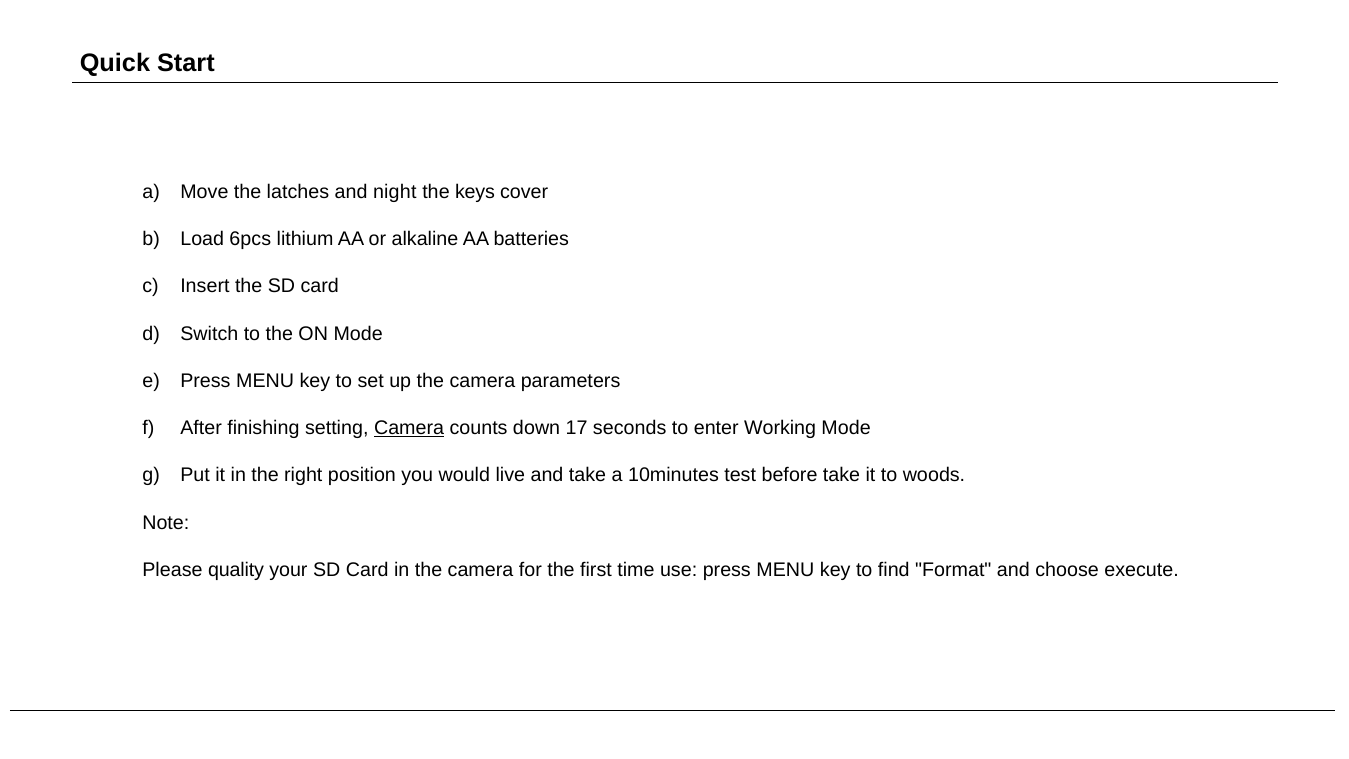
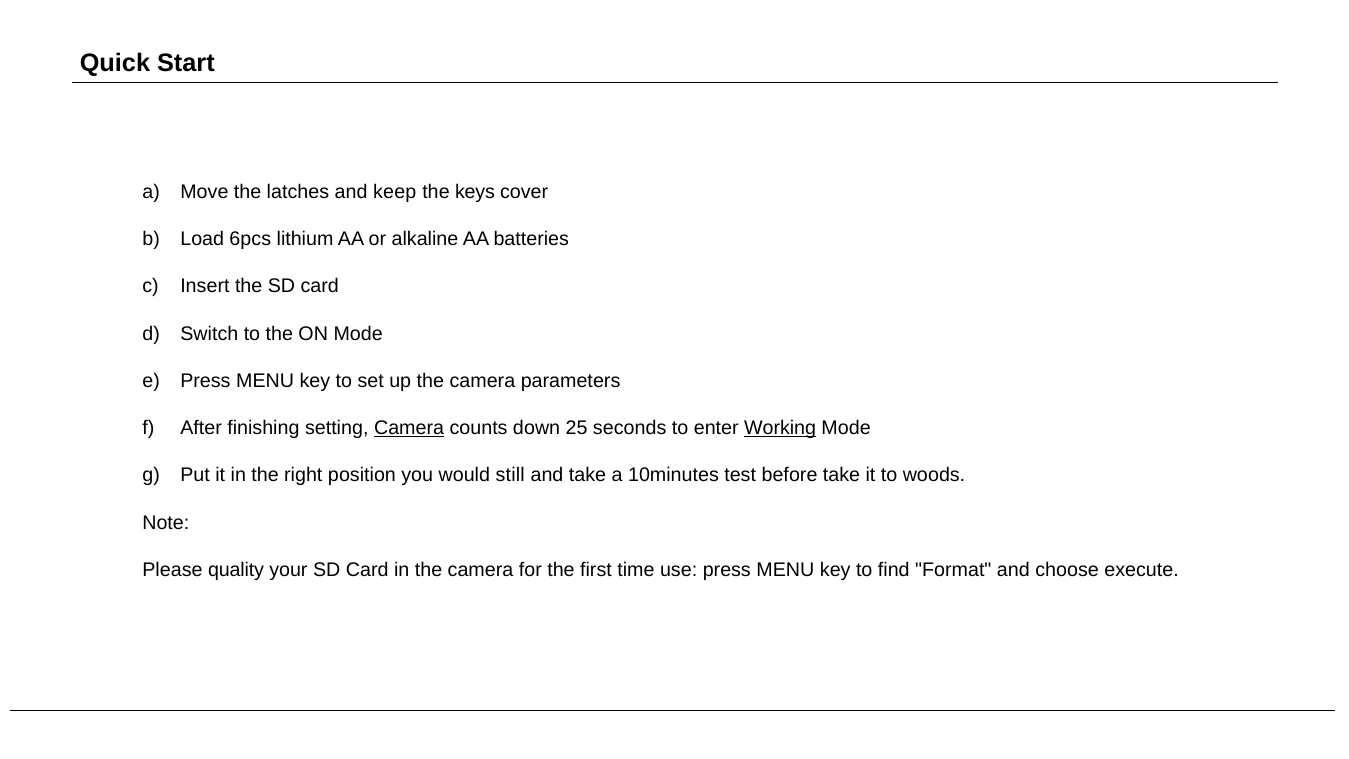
night: night -> keep
17: 17 -> 25
Working underline: none -> present
live: live -> still
